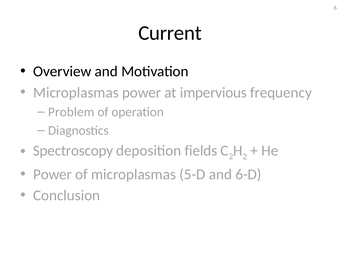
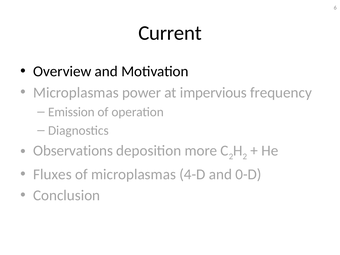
Problem: Problem -> Emission
Spectroscopy: Spectroscopy -> Observations
fields: fields -> more
Power at (53, 174): Power -> Fluxes
5-D: 5-D -> 4-D
6-D: 6-D -> 0-D
